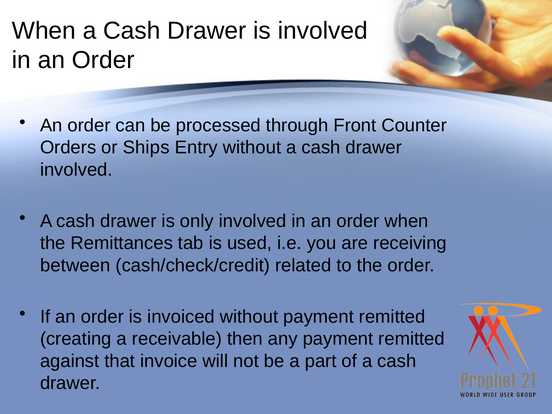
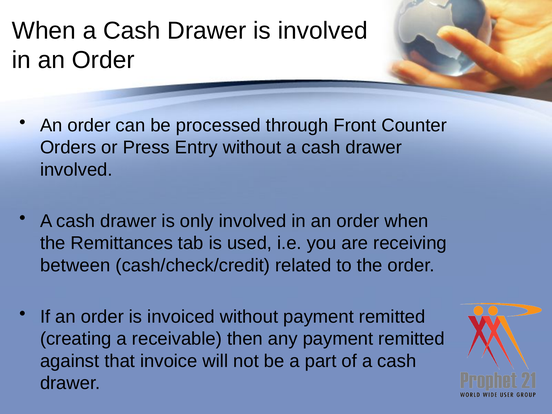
Ships: Ships -> Press
